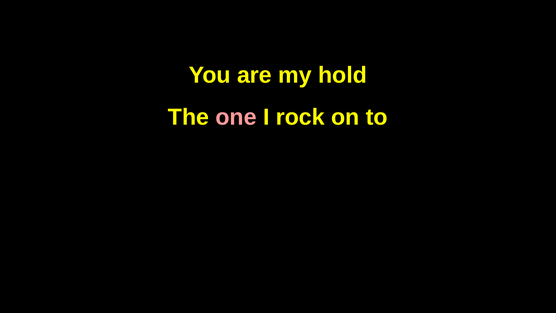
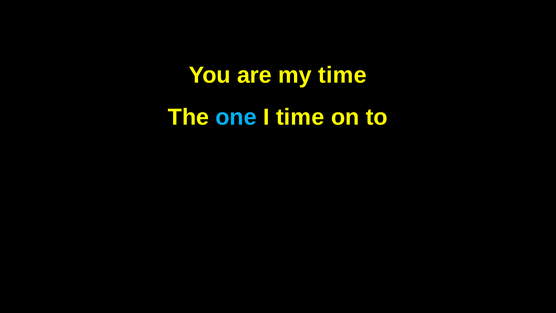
my hold: hold -> time
one colour: pink -> light blue
I rock: rock -> time
